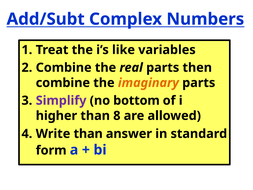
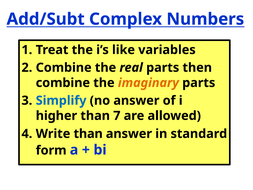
Simplify colour: purple -> blue
no bottom: bottom -> answer
8: 8 -> 7
